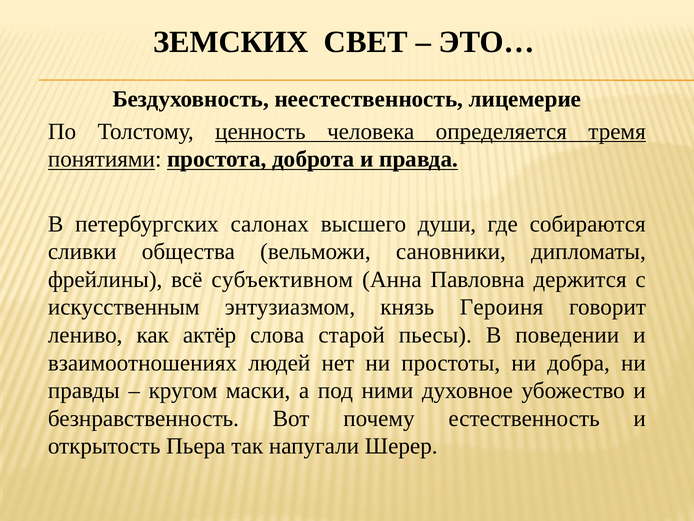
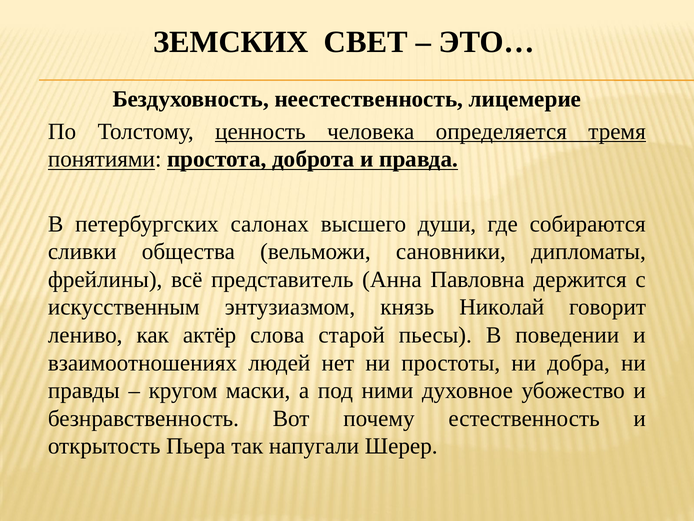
субъективном: субъективном -> представитель
Героиня: Героиня -> Николай
